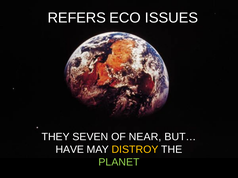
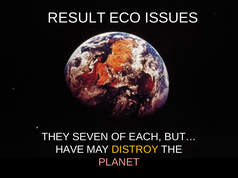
REFERS: REFERS -> RESULT
NEAR: NEAR -> EACH
PLANET colour: light green -> pink
